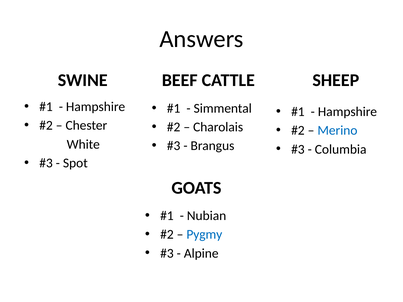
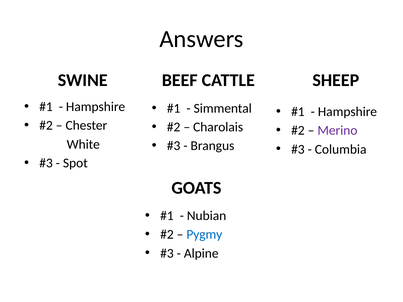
Merino colour: blue -> purple
